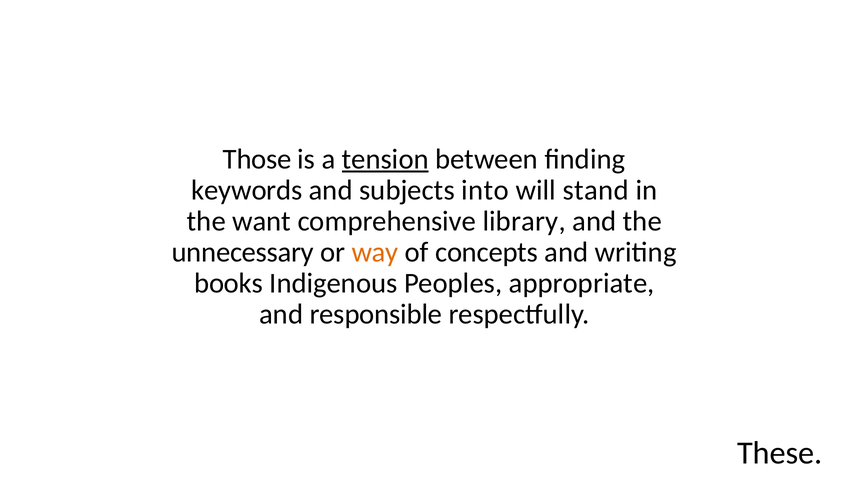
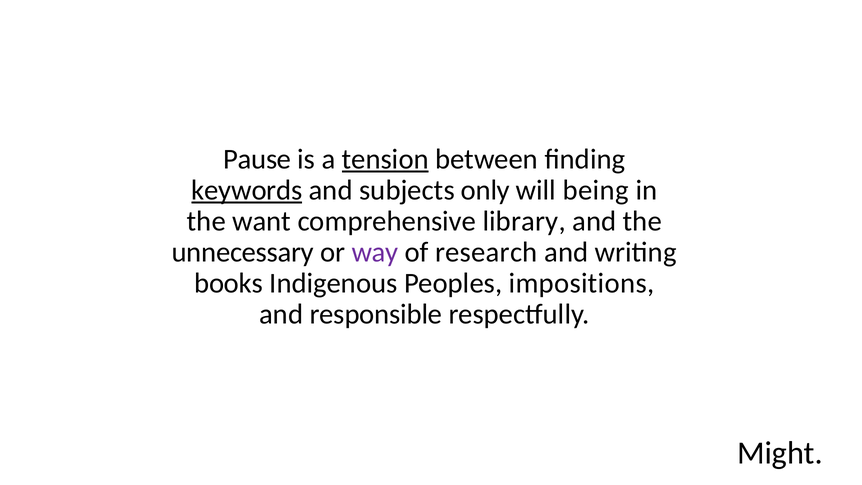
Those: Those -> Pause
keywords underline: none -> present
into: into -> only
stand: stand -> being
way colour: orange -> purple
concepts: concepts -> research
appropriate: appropriate -> impositions
These: These -> Might
